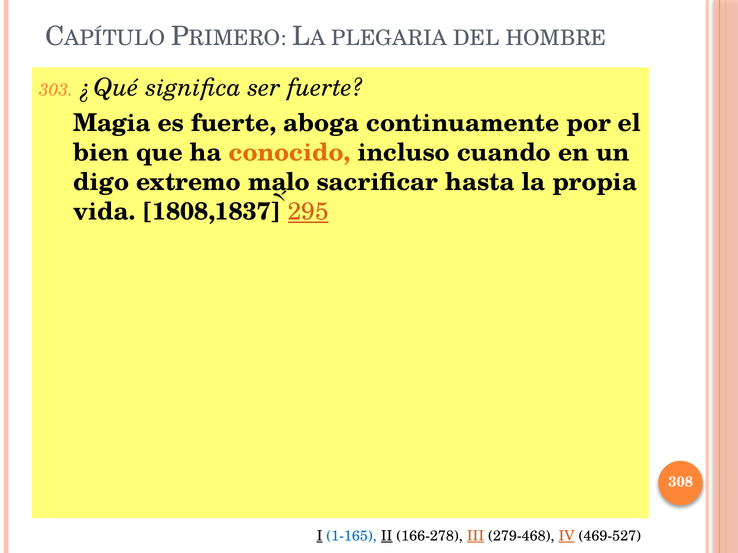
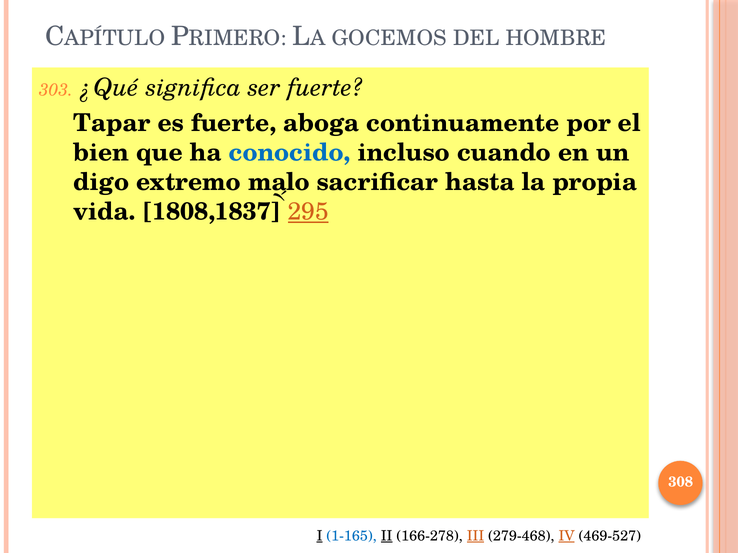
PLEGARIA: PLEGARIA -> GOCEMOS
Magia: Magia -> Tapar
conocido colour: orange -> blue
